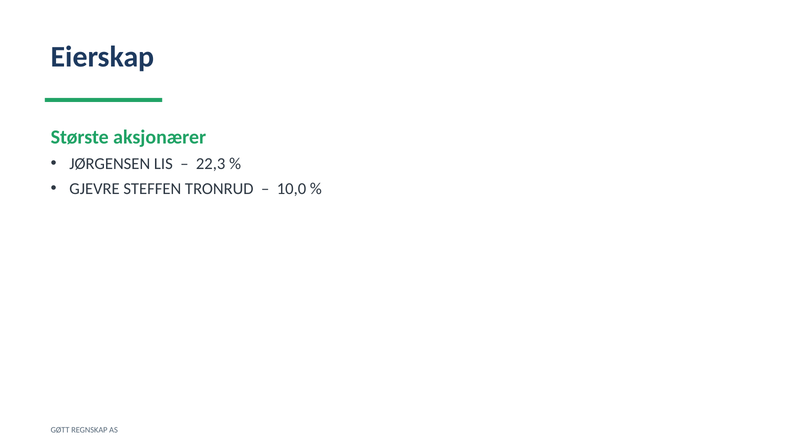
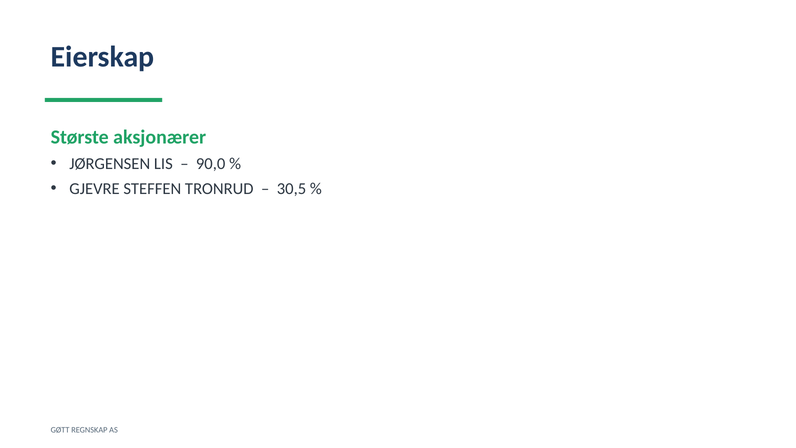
22,3: 22,3 -> 90,0
10,0: 10,0 -> 30,5
